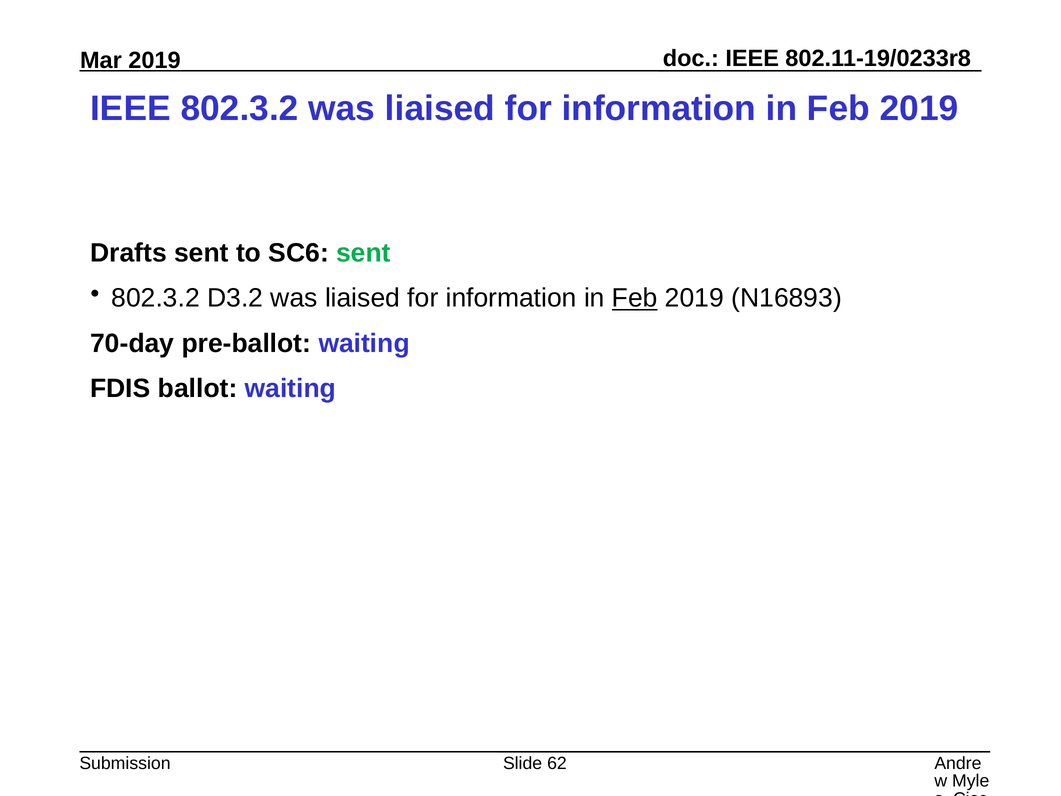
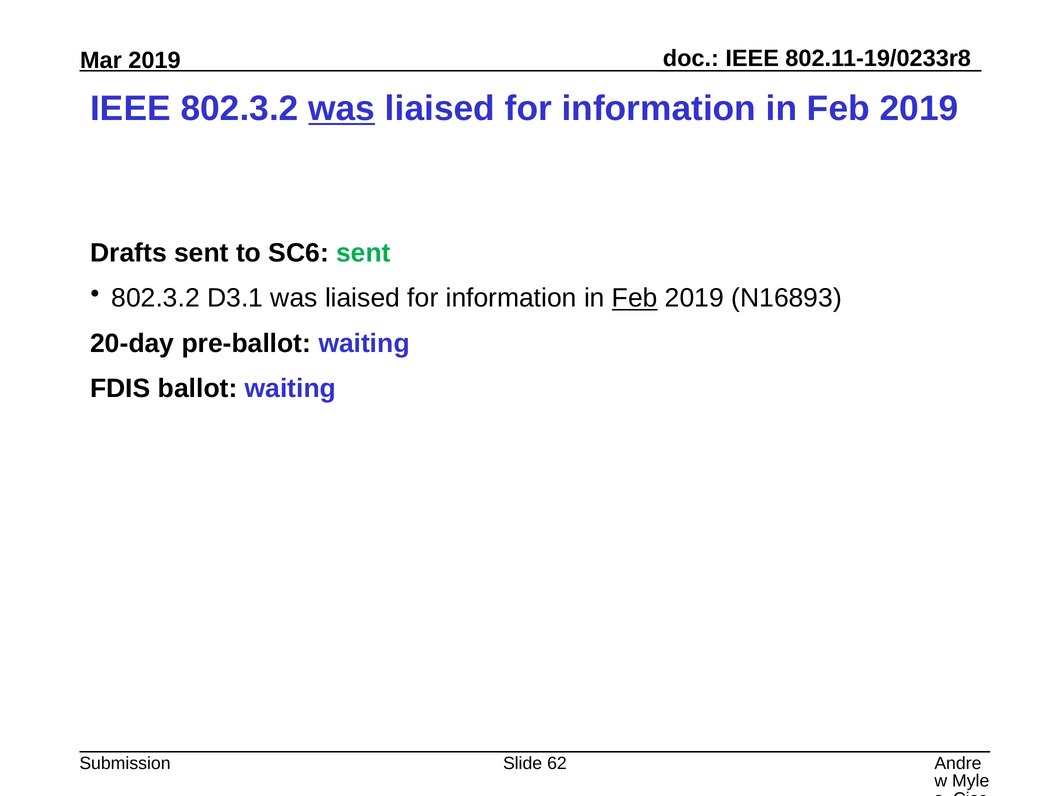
was at (342, 109) underline: none -> present
D3.2: D3.2 -> D3.1
70-day: 70-day -> 20-day
